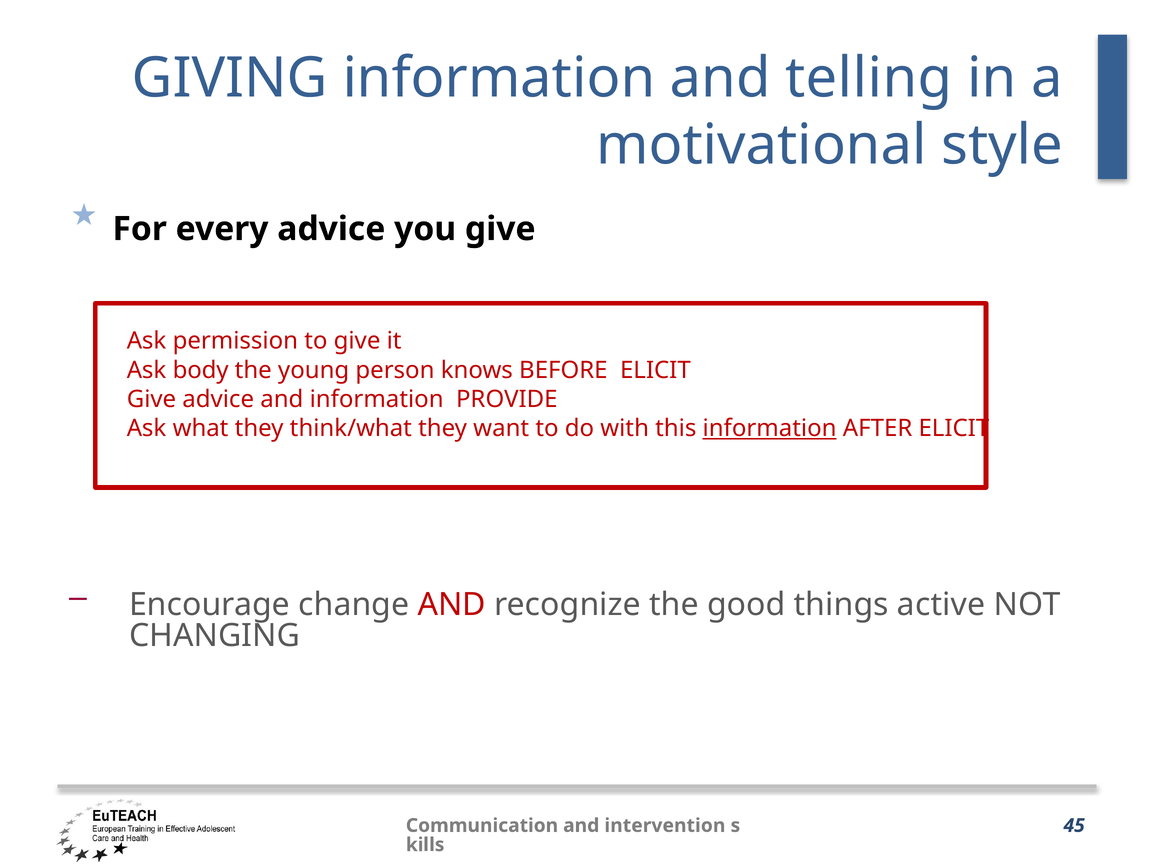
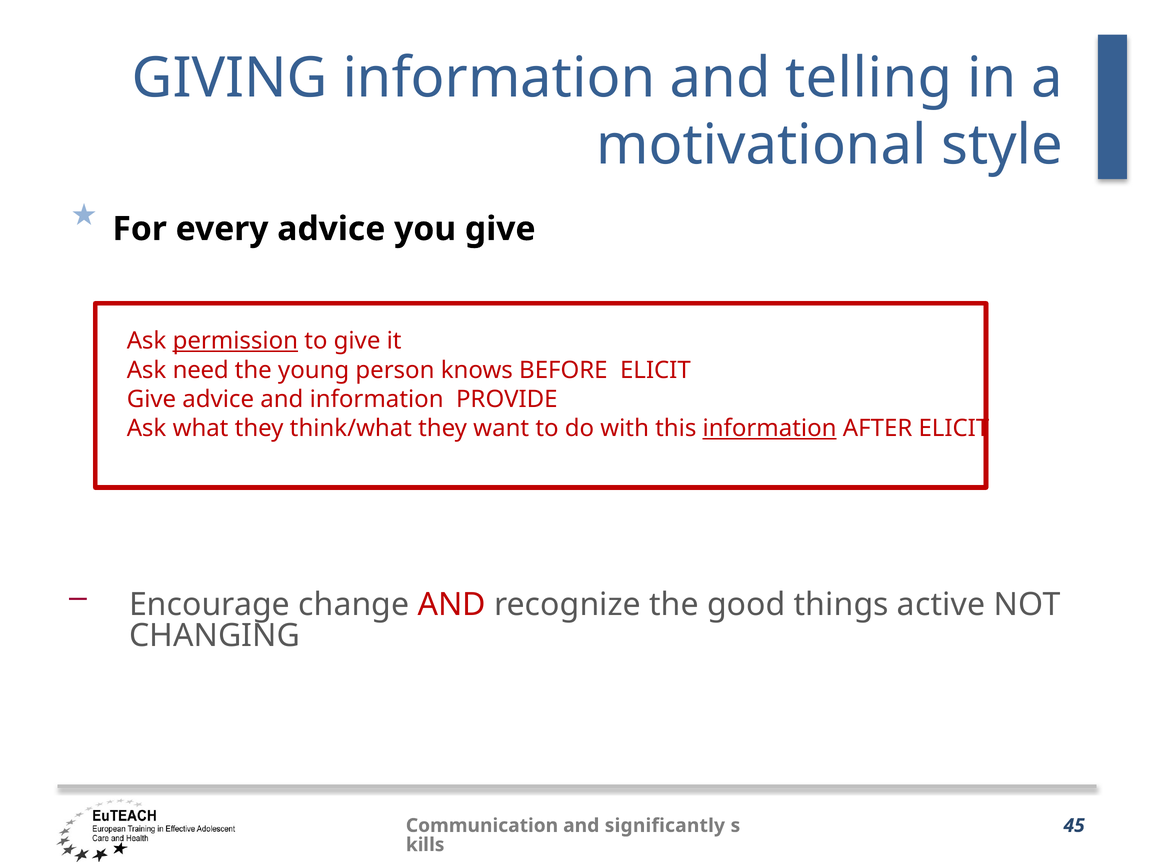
permission underline: none -> present
body: body -> need
intervention: intervention -> significantly
